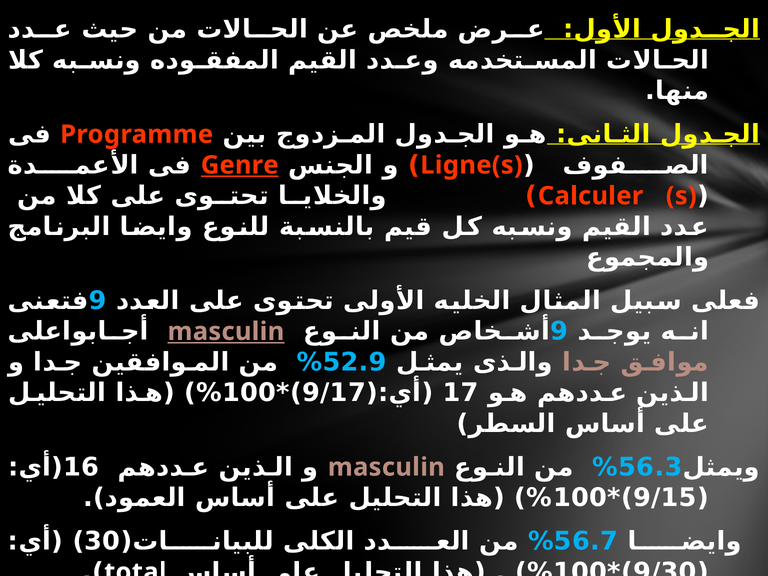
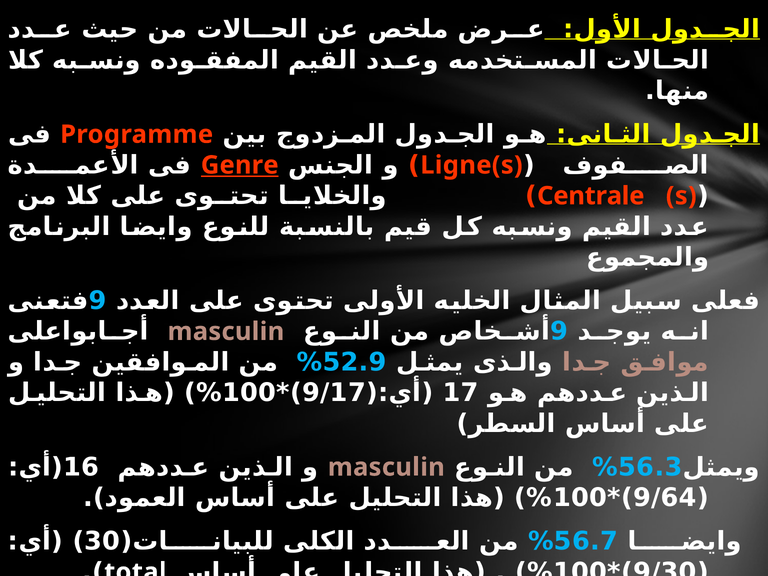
Calculer: Calculer -> Centrale
masculin at (226, 332) underline: present -> none
9/15: 9/15 -> 9/64
